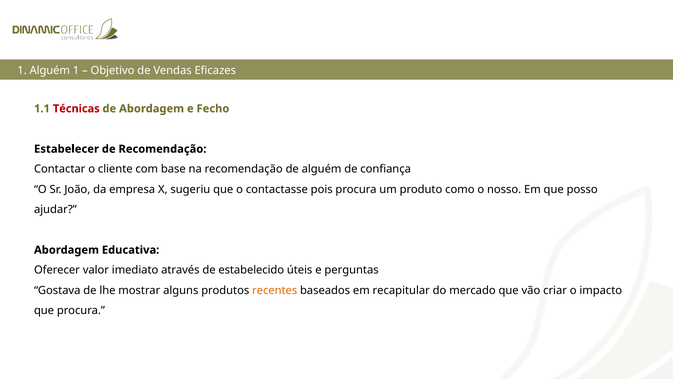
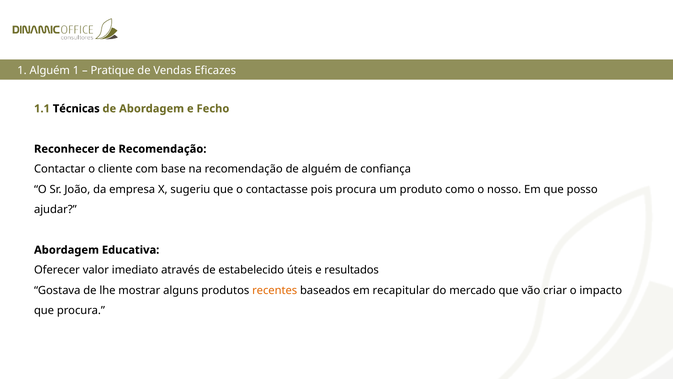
Objetivo: Objetivo -> Pratique
Técnicas colour: red -> black
Estabelecer: Estabelecer -> Reconhecer
perguntas: perguntas -> resultados
